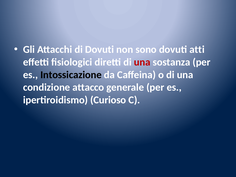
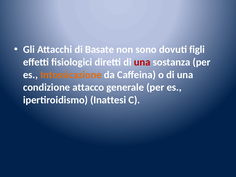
di Dovuti: Dovuti -> Basate
atti: atti -> figli
Intossicazione colour: black -> orange
Curioso: Curioso -> Inattesi
